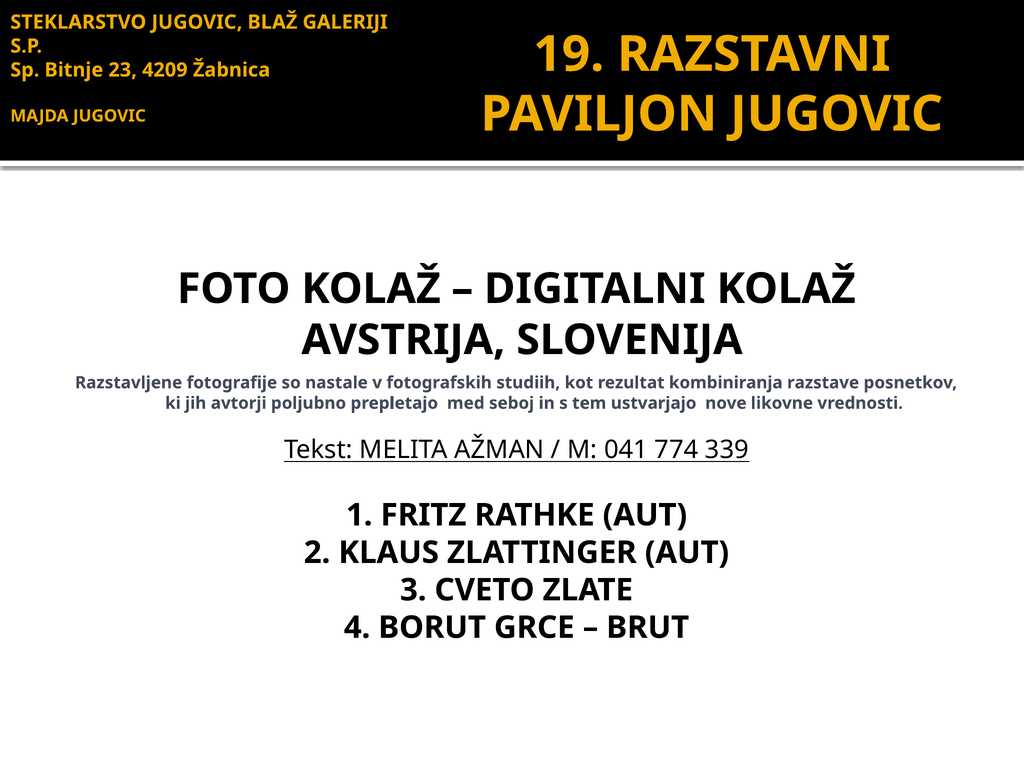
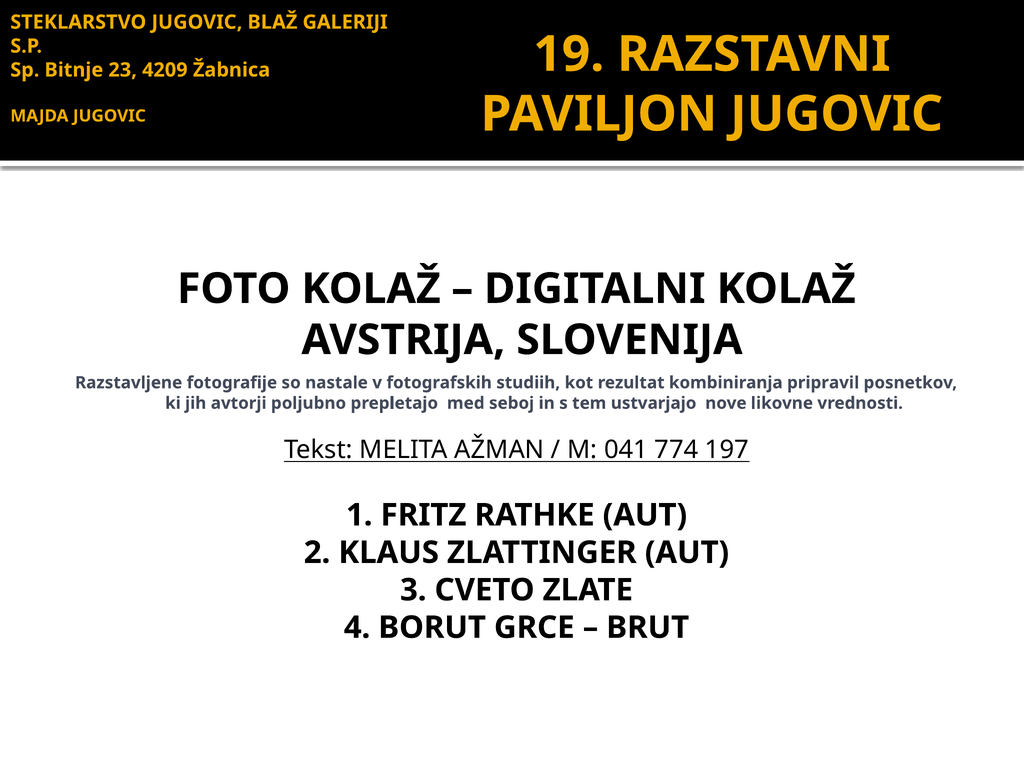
razstave: razstave -> pripravil
339: 339 -> 197
